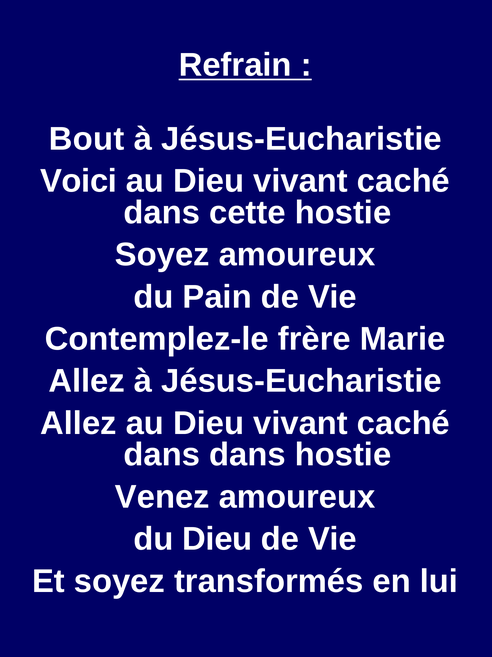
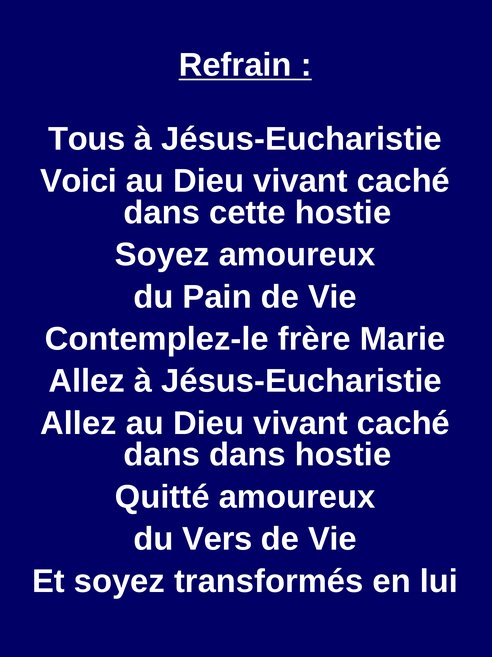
Bout: Bout -> Tous
Venez: Venez -> Quitté
du Dieu: Dieu -> Vers
